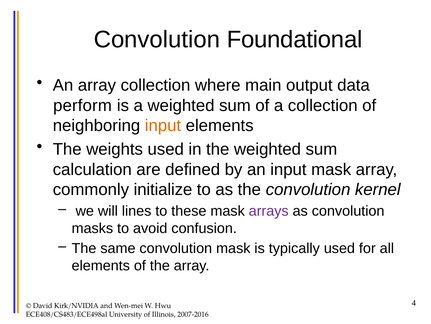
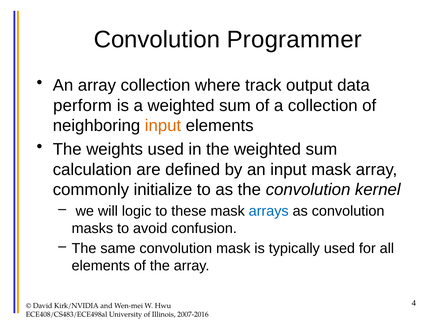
Foundational: Foundational -> Programmer
main: main -> track
lines: lines -> logic
arrays colour: purple -> blue
